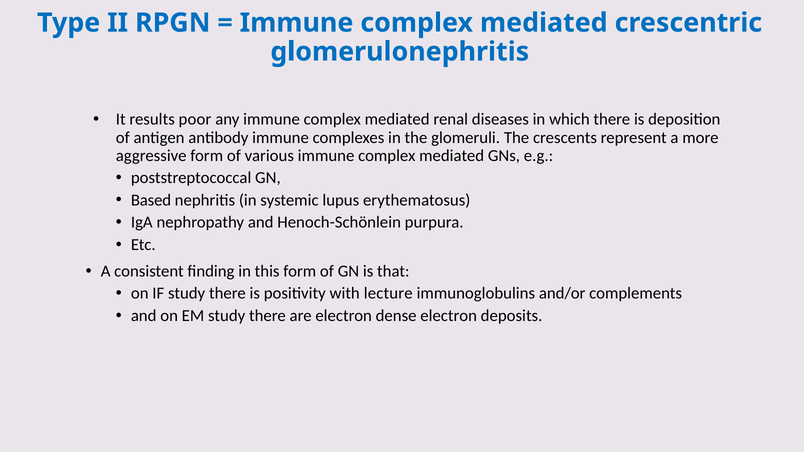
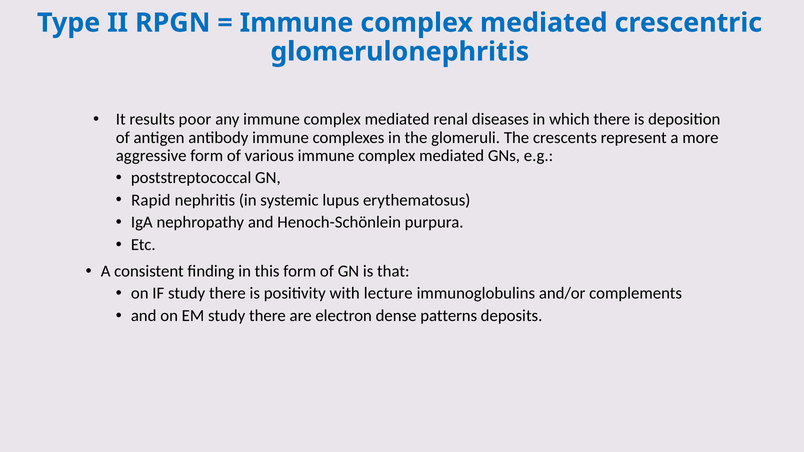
Based: Based -> Rapid
dense electron: electron -> patterns
